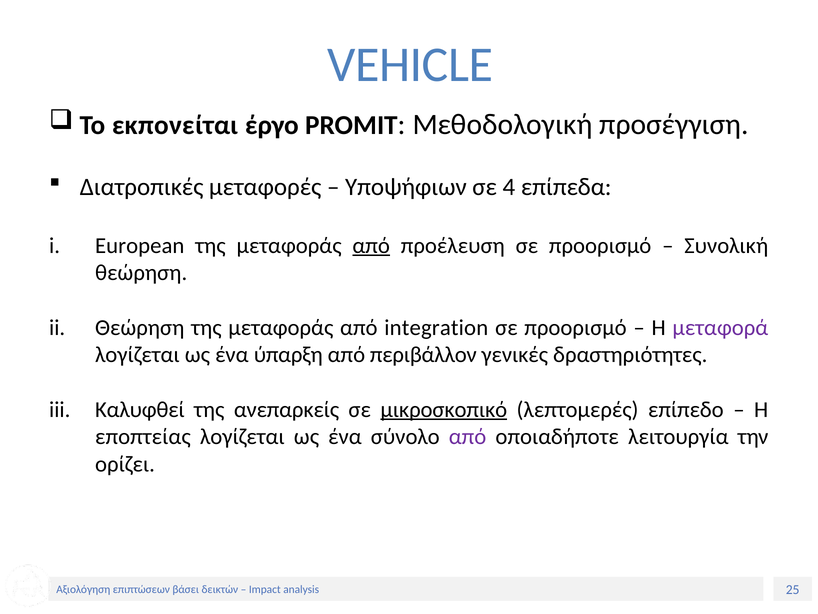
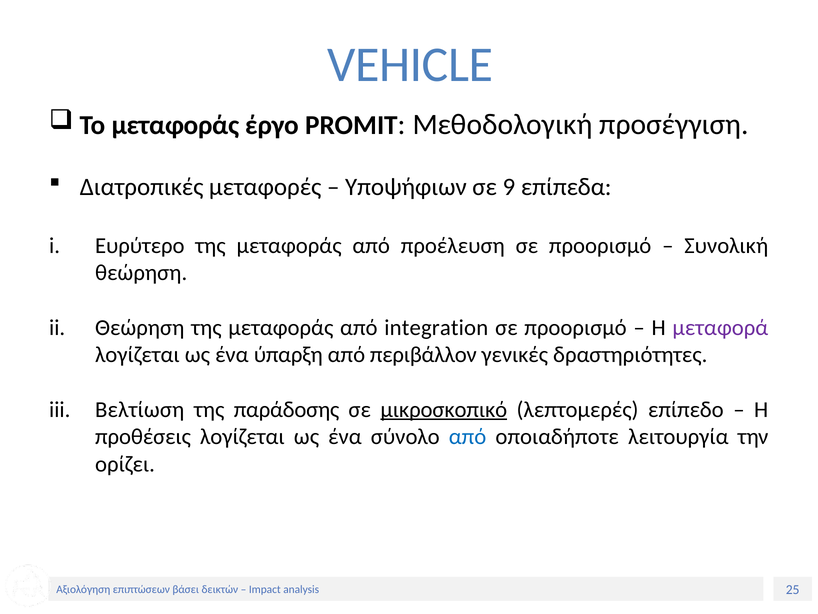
Το εκπονείται: εκπονείται -> μεταφοράς
4: 4 -> 9
European: European -> Ευρύτερο
από at (371, 245) underline: present -> none
Καλυφθεί: Καλυφθεί -> Βελτίωση
ανεπαρκείς: ανεπαρκείς -> παράδοσης
εποπτείας: εποπτείας -> προθέσεις
από at (468, 437) colour: purple -> blue
